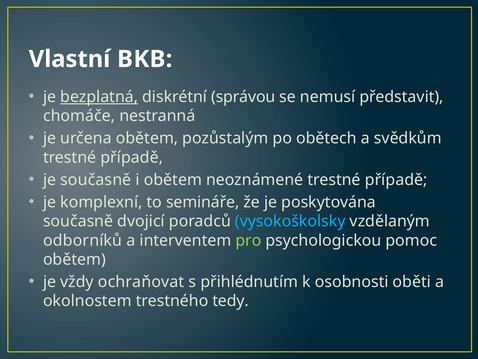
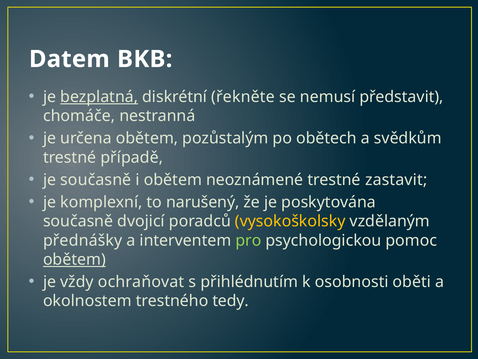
Vlastní: Vlastní -> Datem
správou: správou -> řekněte
neoznámené trestné případě: případě -> zastavit
semináře: semináře -> narušený
vysokoškolsky colour: light blue -> yellow
odborníků: odborníků -> přednášky
obětem at (74, 259) underline: none -> present
